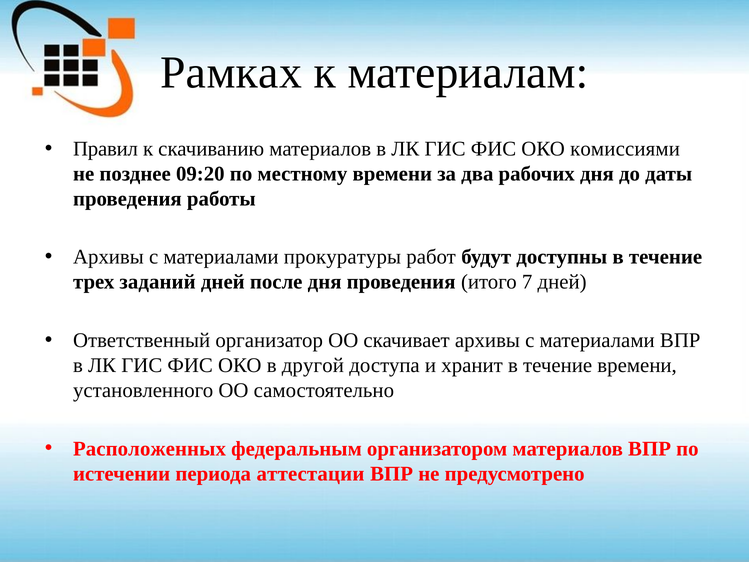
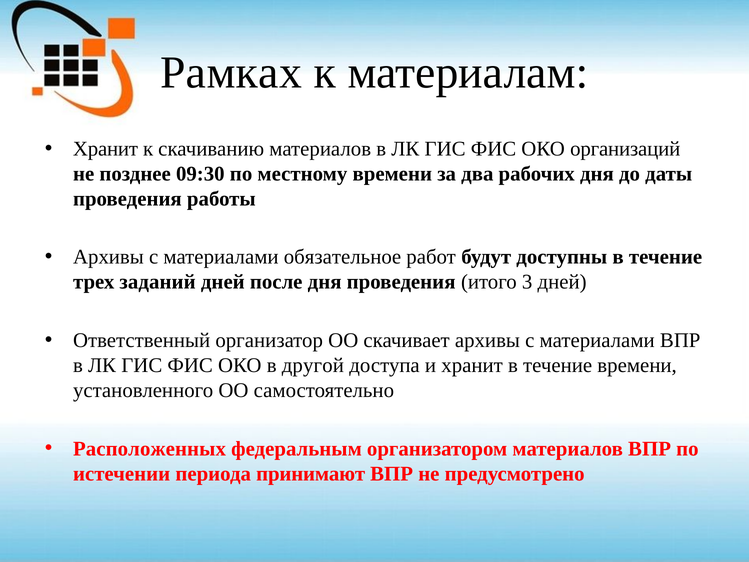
Правил at (105, 149): Правил -> Хранит
комиссиями: комиссиями -> организаций
09:20: 09:20 -> 09:30
прокуратуры: прокуратуры -> обязательное
7: 7 -> 3
аттестации: аттестации -> принимают
